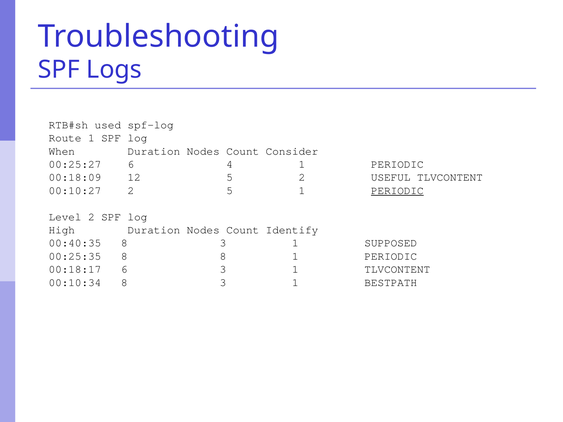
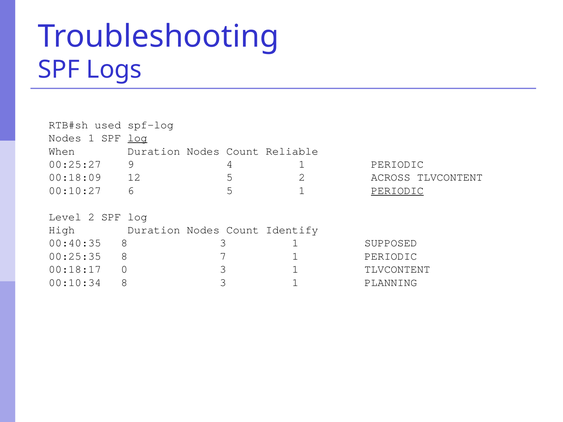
Route at (65, 138): Route -> Nodes
log at (137, 138) underline: none -> present
Consider: Consider -> Reliable
00:25:27 6: 6 -> 9
USEFUL: USEFUL -> ACROSS
00:10:27 2: 2 -> 6
8 8: 8 -> 7
00:18:17 6: 6 -> 0
BESTPATH: BESTPATH -> PLANNING
